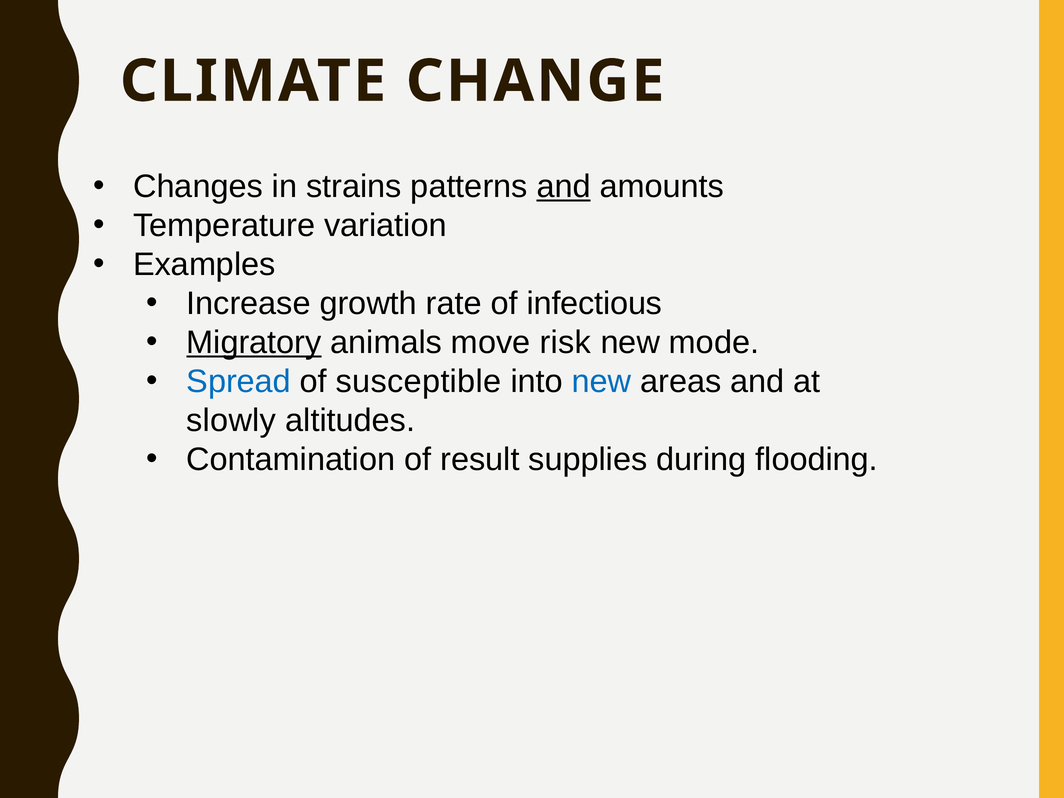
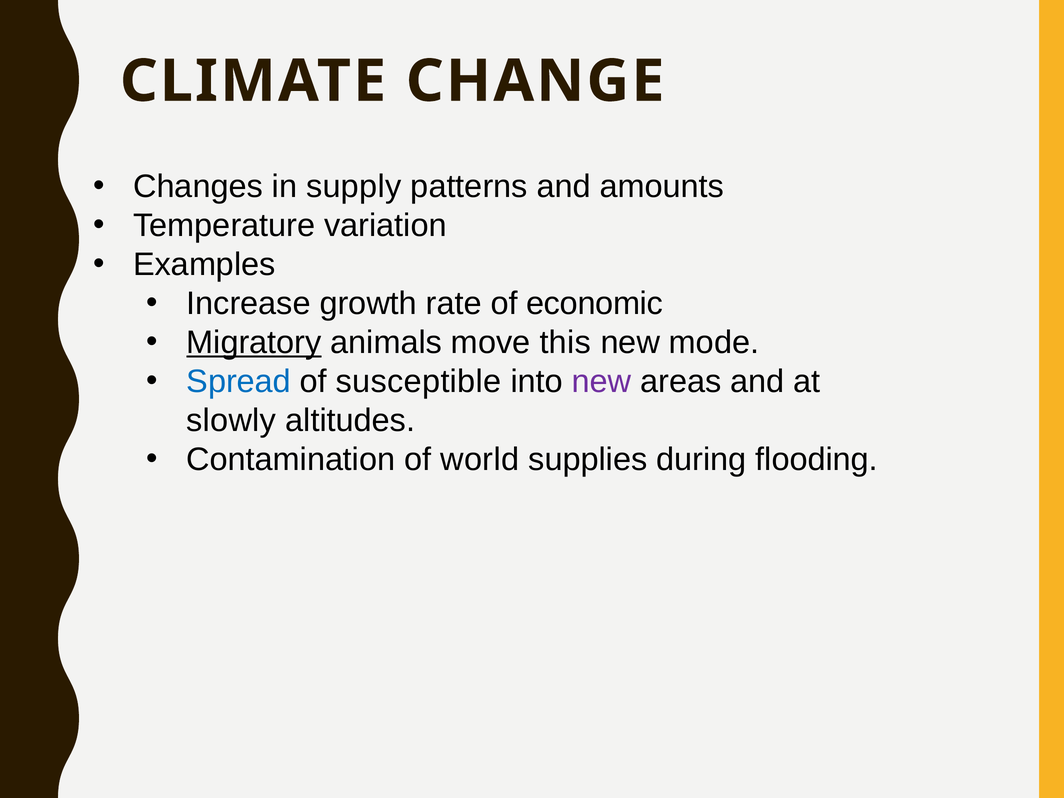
strains: strains -> supply
and at (564, 187) underline: present -> none
infectious: infectious -> economic
risk: risk -> this
new at (602, 382) colour: blue -> purple
result: result -> world
